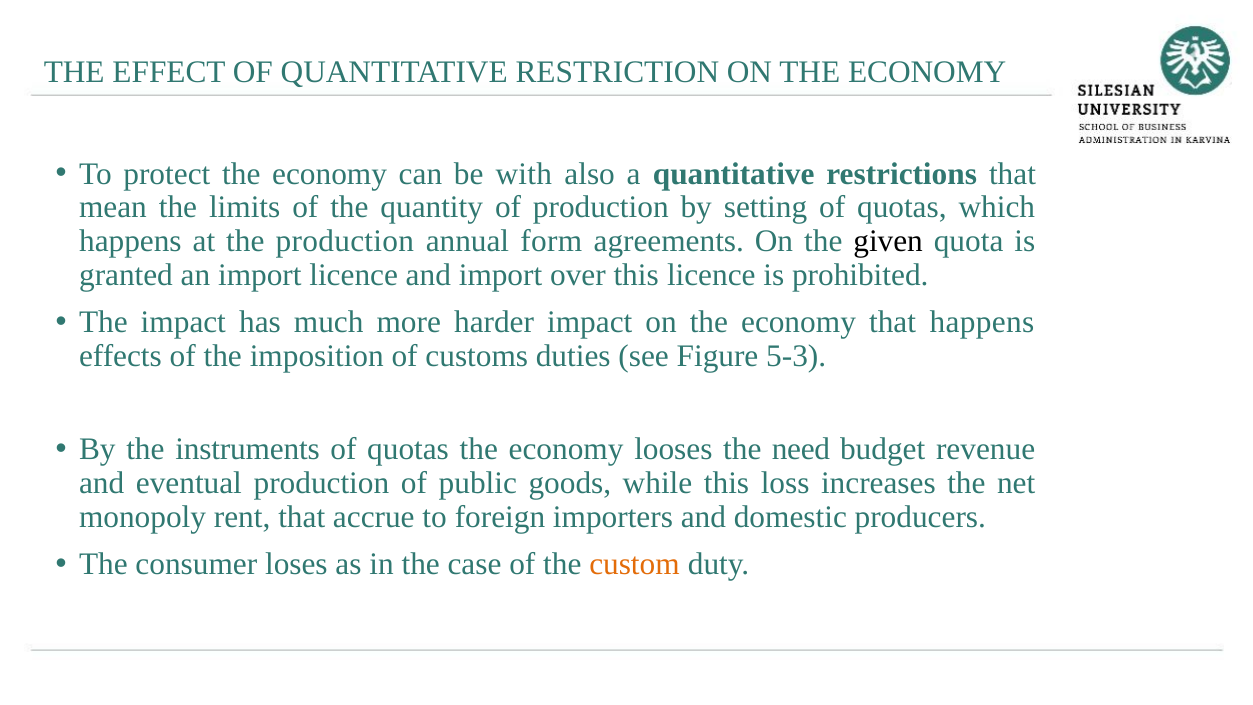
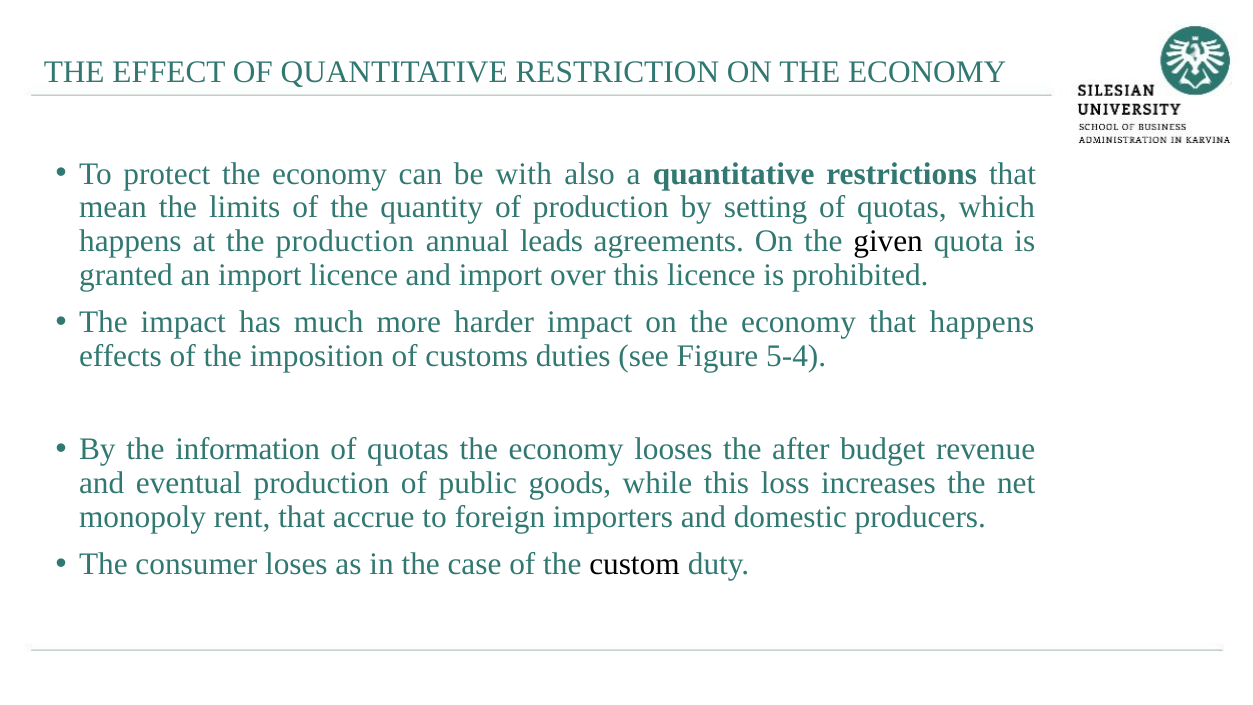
form: form -> leads
5-3: 5-3 -> 5-4
instruments: instruments -> information
need: need -> after
custom colour: orange -> black
